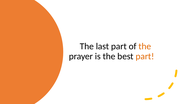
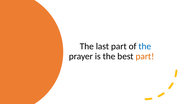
the at (145, 46) colour: orange -> blue
